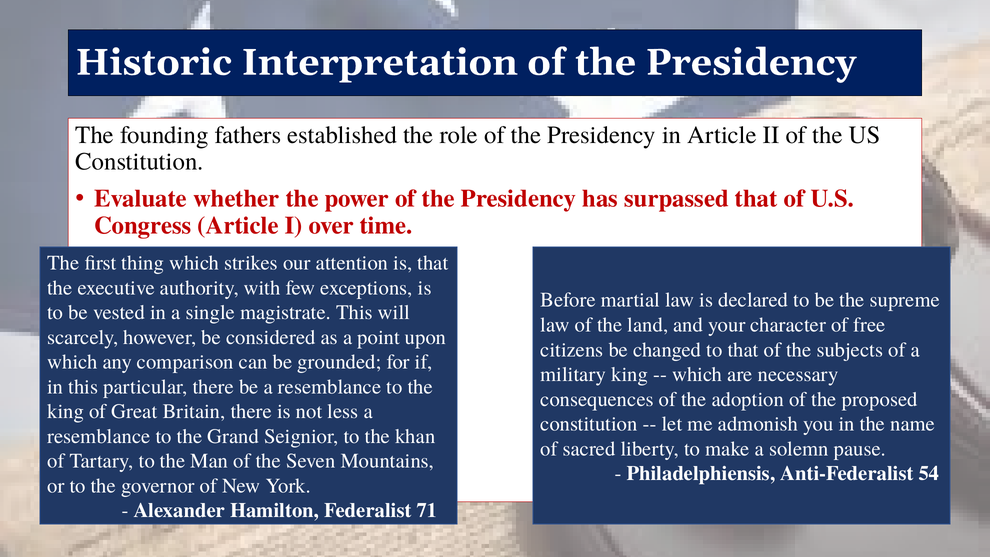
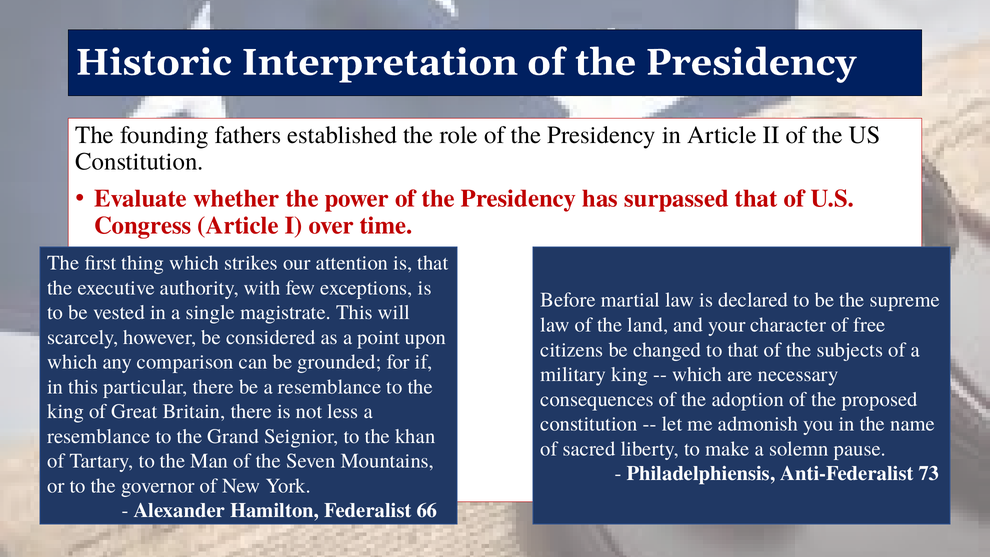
54: 54 -> 73
71: 71 -> 66
